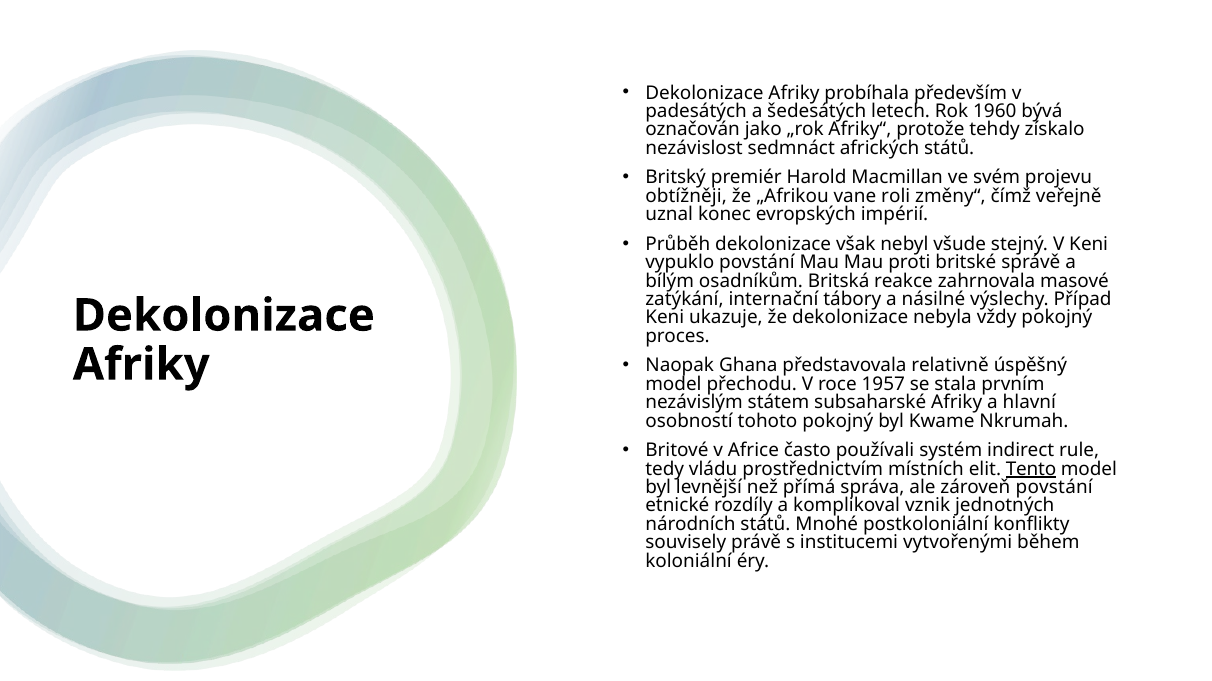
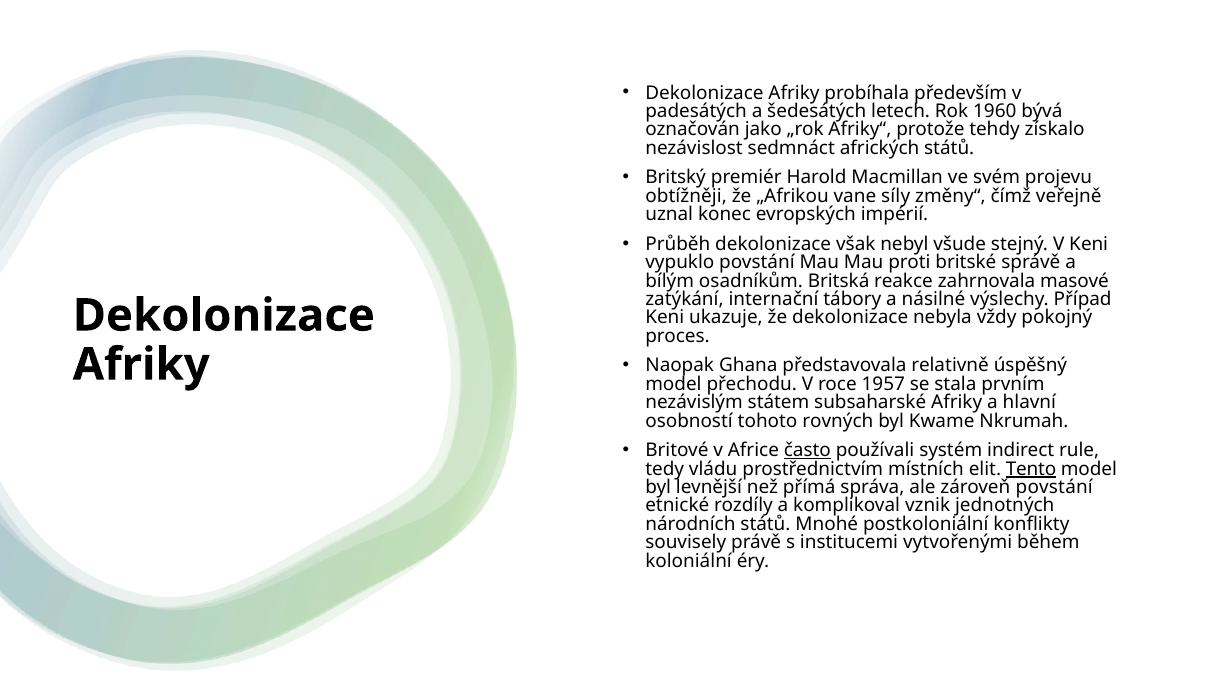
roli: roli -> síly
tohoto pokojný: pokojný -> rovných
často underline: none -> present
